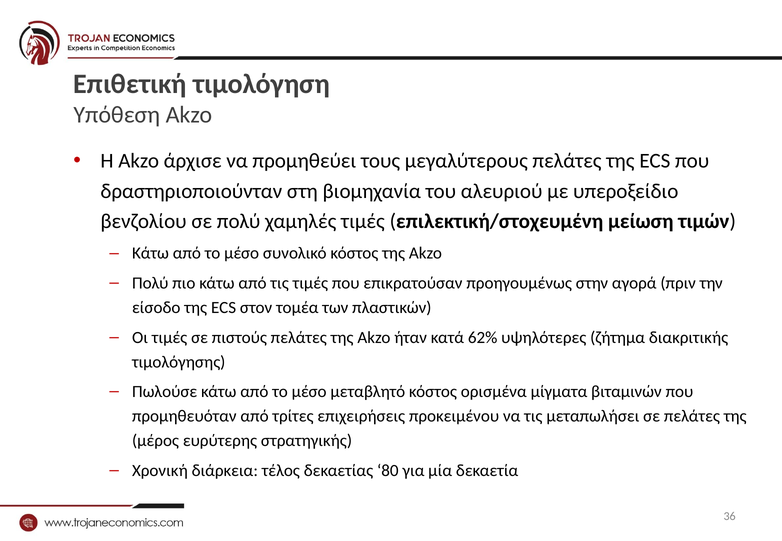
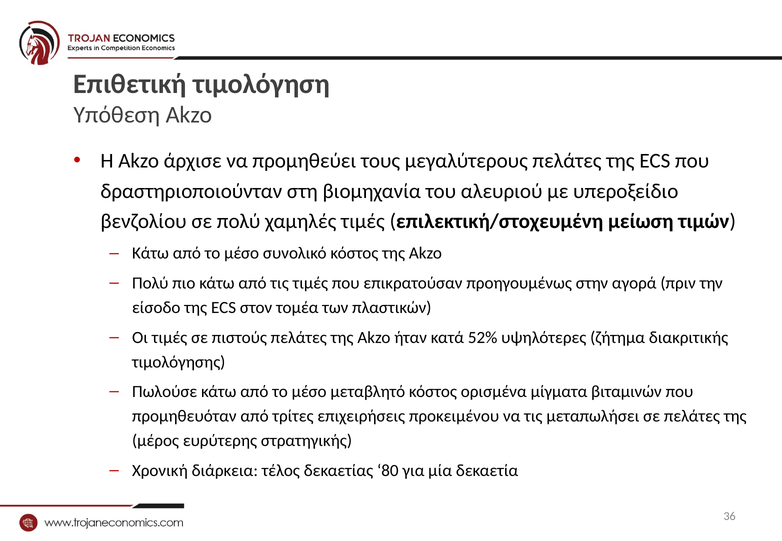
62%: 62% -> 52%
